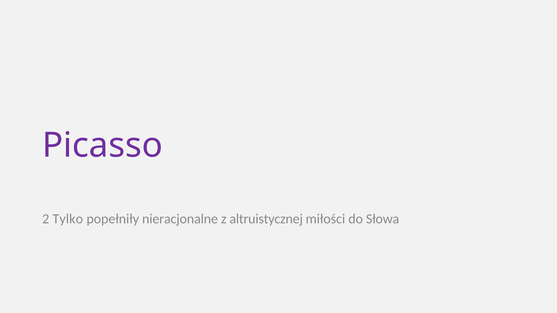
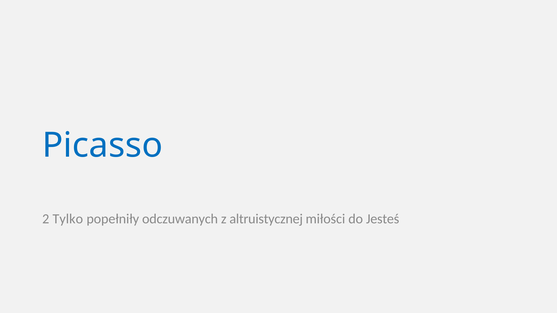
Picasso colour: purple -> blue
nieracjonalne: nieracjonalne -> odczuwanych
Słowa: Słowa -> Jesteś
